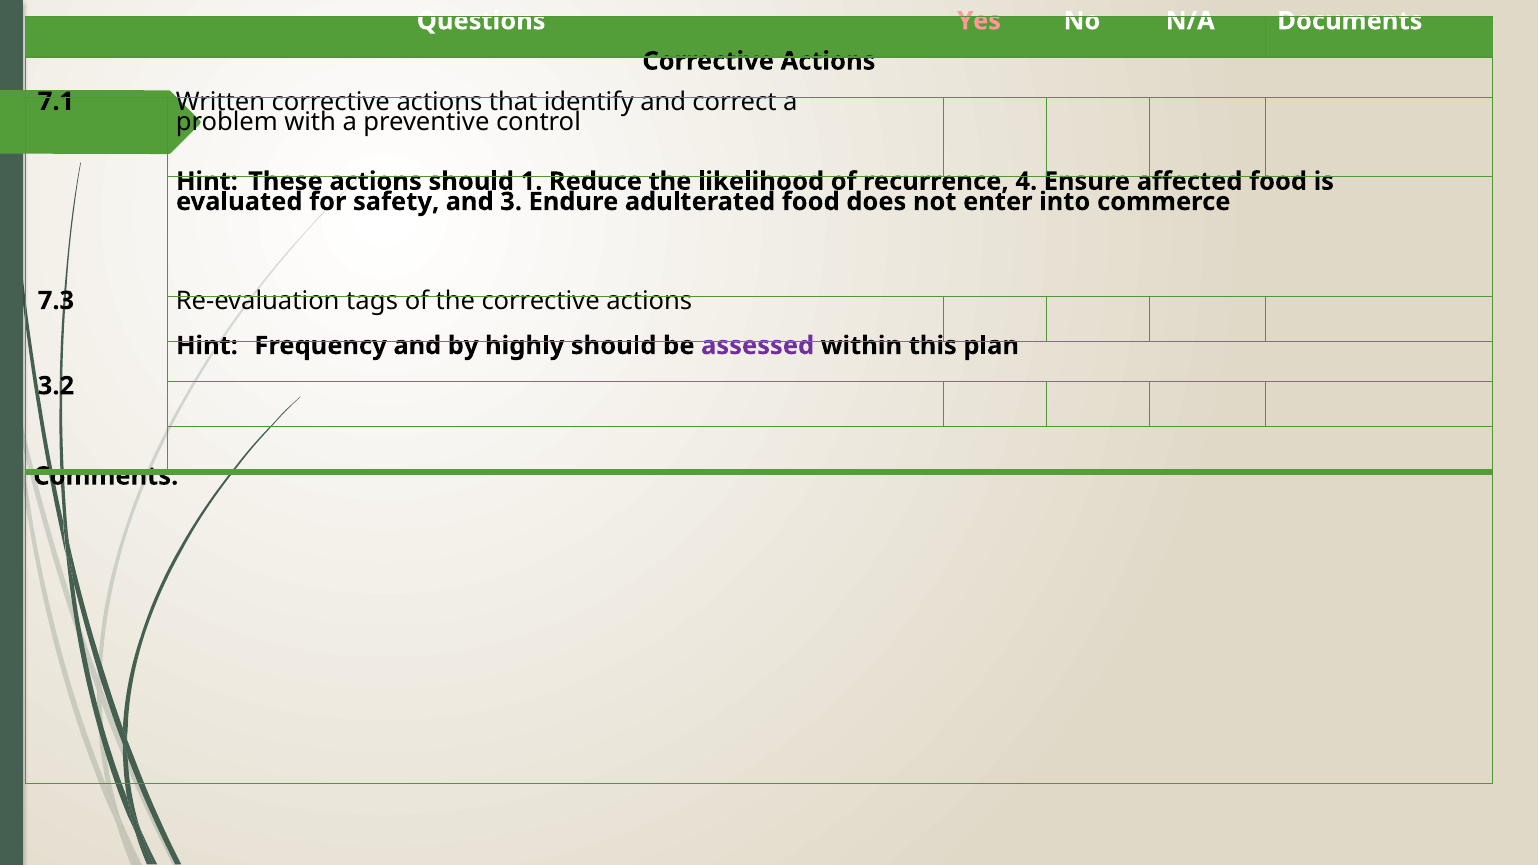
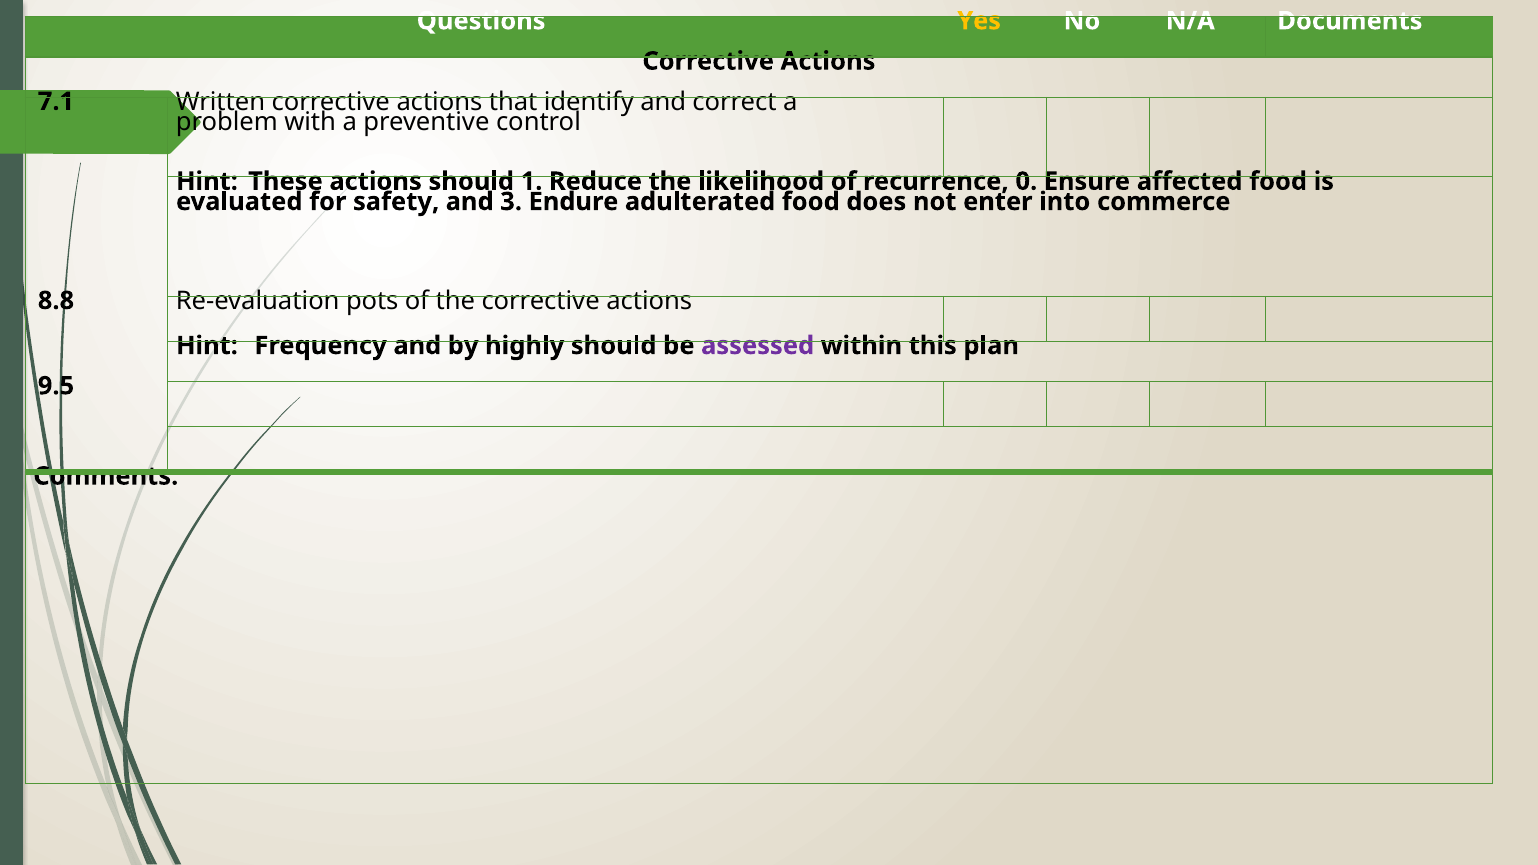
Yes colour: pink -> yellow
4: 4 -> 0
7.3: 7.3 -> 8.8
tags: tags -> pots
3.2: 3.2 -> 9.5
